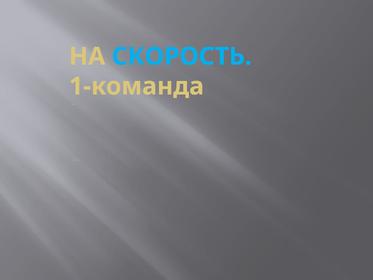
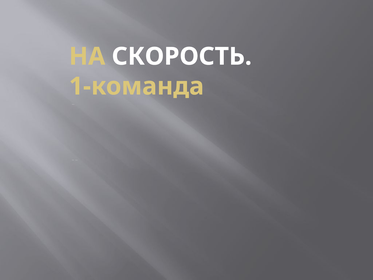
СКОРОСТЬ colour: light blue -> white
